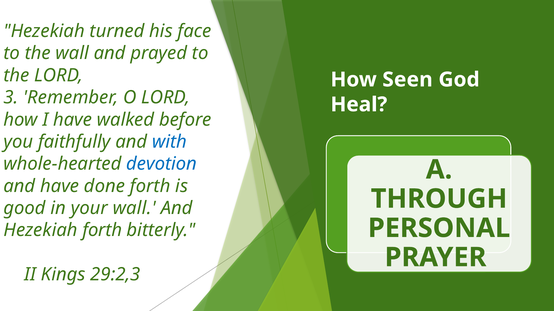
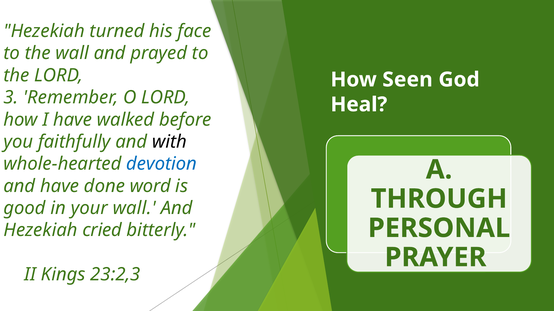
with colour: blue -> black
done forth: forth -> word
Hezekiah forth: forth -> cried
29:2,3: 29:2,3 -> 23:2,3
